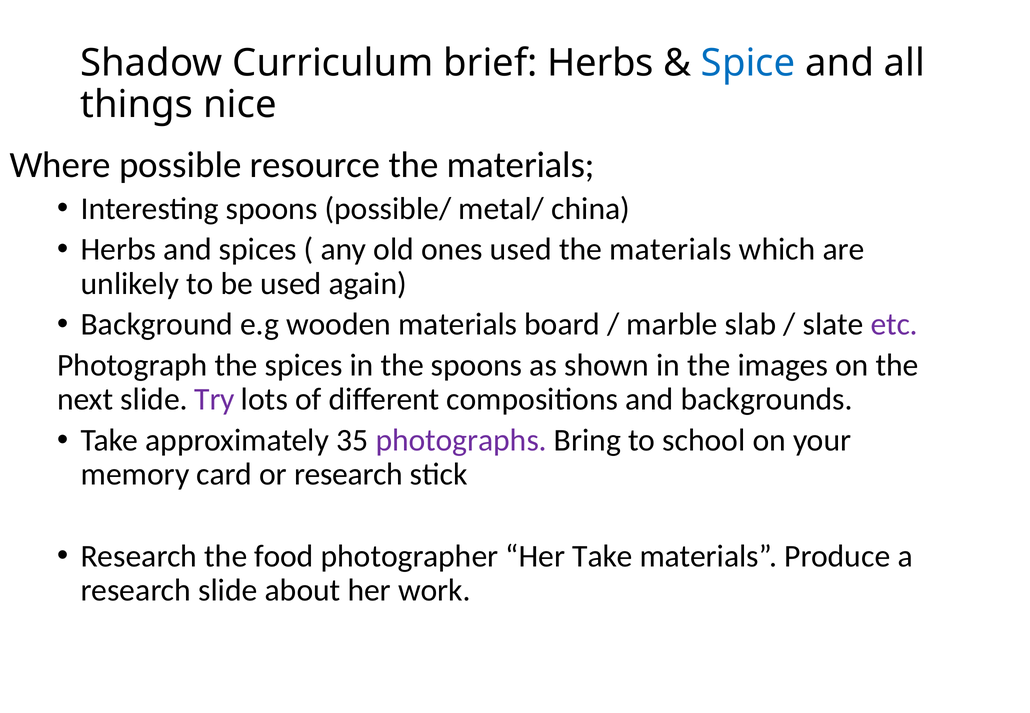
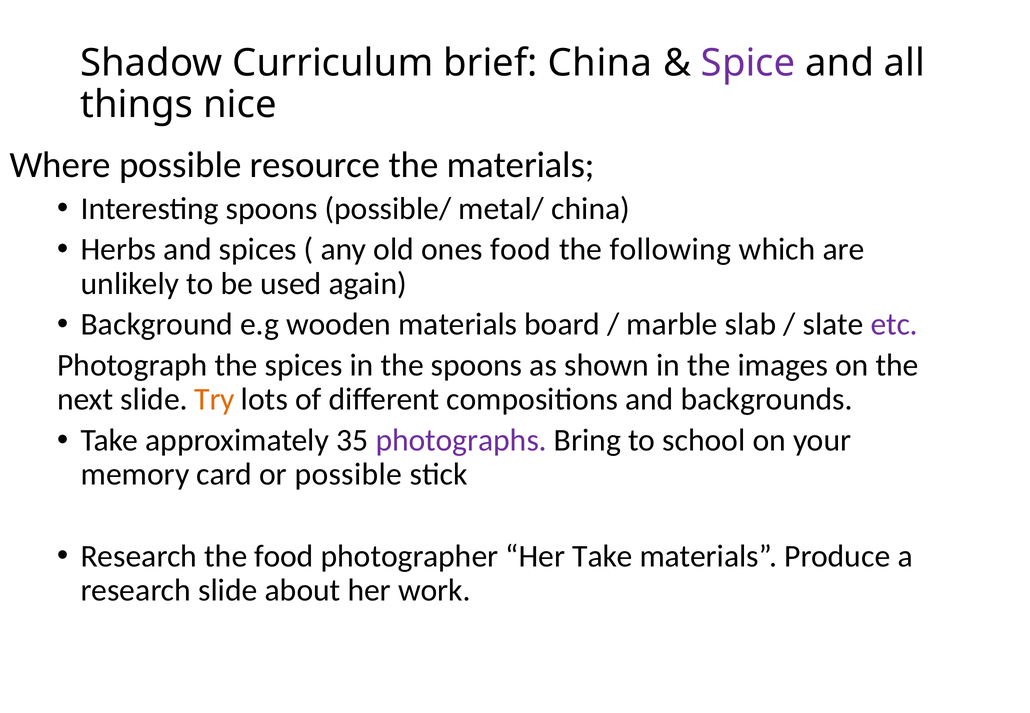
brief Herbs: Herbs -> China
Spice colour: blue -> purple
ones used: used -> food
materials at (670, 250): materials -> following
Try colour: purple -> orange
or research: research -> possible
